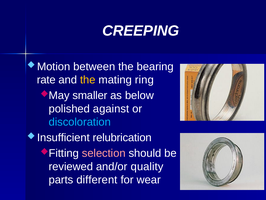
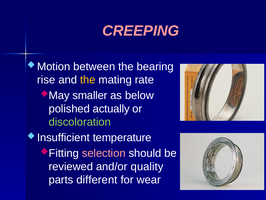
CREEPING colour: white -> pink
rate: rate -> rise
ring: ring -> rate
against: against -> actually
discoloration colour: light blue -> light green
relubrication: relubrication -> temperature
